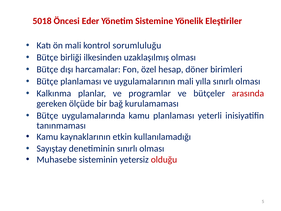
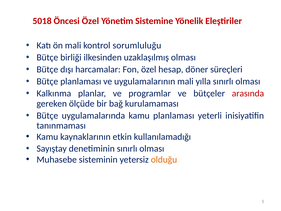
Öncesi Eder: Eder -> Özel
birimleri: birimleri -> süreçleri
olduğu colour: red -> orange
